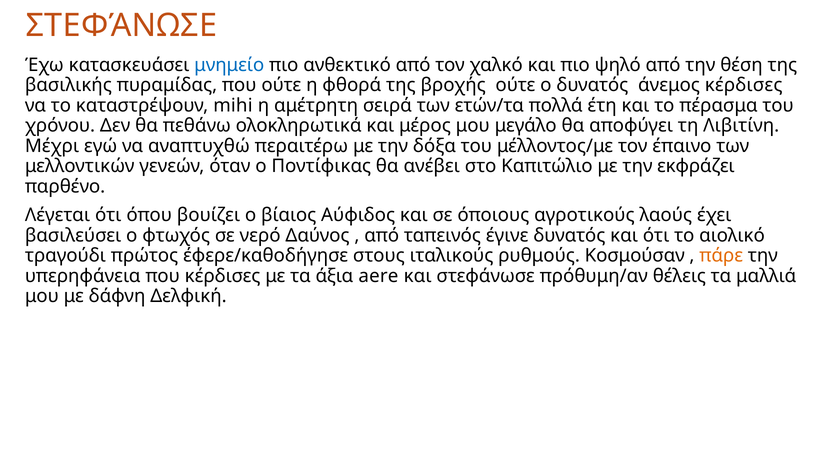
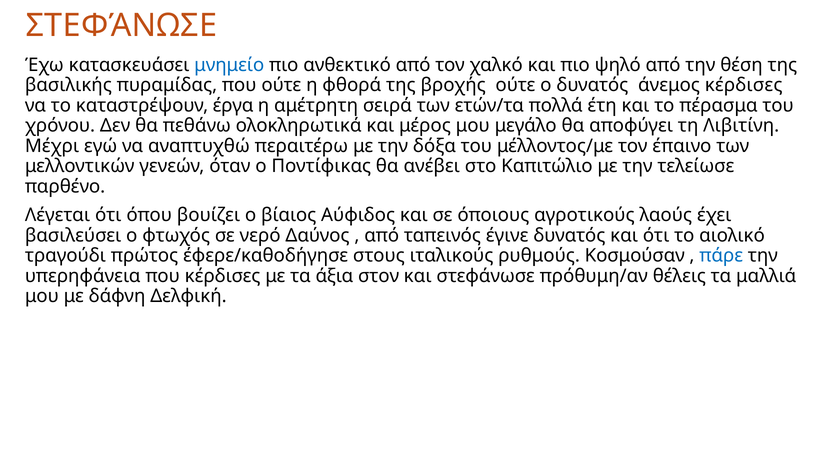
mihi: mihi -> έργα
εκφράζει: εκφράζει -> τελείωσε
πάρε colour: orange -> blue
aere: aere -> στον
